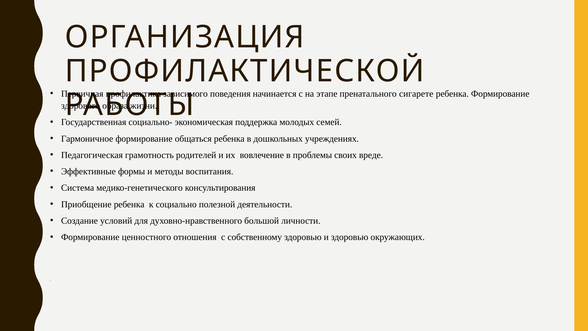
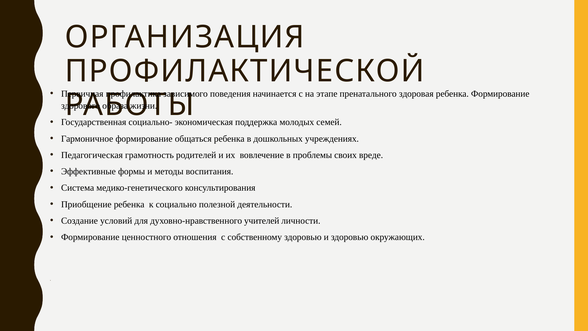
сигарете: сигарете -> здоровая
большой: большой -> учителей
